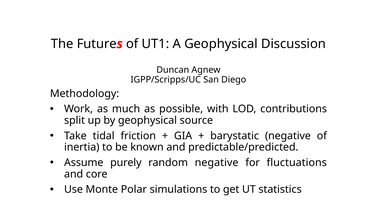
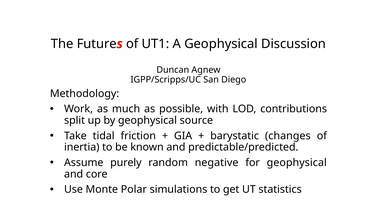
barystatic negative: negative -> changes
for fluctuations: fluctuations -> geophysical
